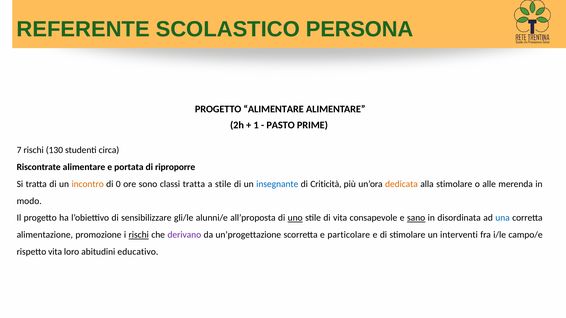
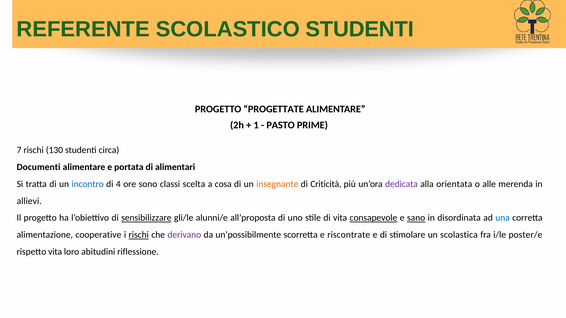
SCOLASTICO PERSONA: PERSONA -> STUDENTI
PROGETTO ALIMENTARE: ALIMENTARE -> PROGETTATE
Riscontrate: Riscontrate -> Documenti
riproporre: riproporre -> alimentari
incontro colour: orange -> blue
0: 0 -> 4
classi tratta: tratta -> scelta
a stile: stile -> cosa
insegnante colour: blue -> orange
dedicata colour: orange -> purple
alla stimolare: stimolare -> orientata
modo: modo -> allievi
sensibilizzare underline: none -> present
uno underline: present -> none
consapevole underline: none -> present
promozione: promozione -> cooperative
un’progettazione: un’progettazione -> un’possibilmente
particolare: particolare -> riscontrate
interventi: interventi -> scolastica
campo/e: campo/e -> poster/e
educativo: educativo -> riflessione
